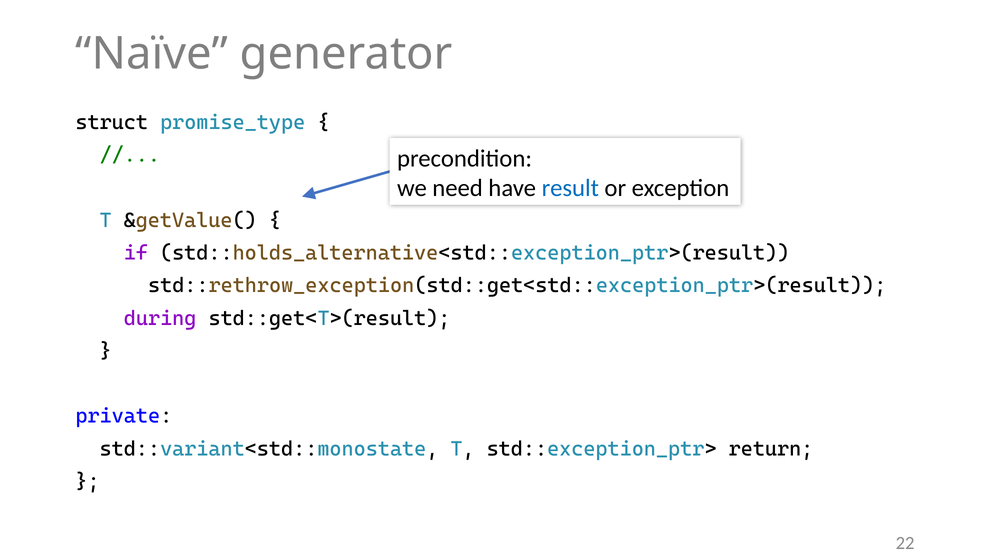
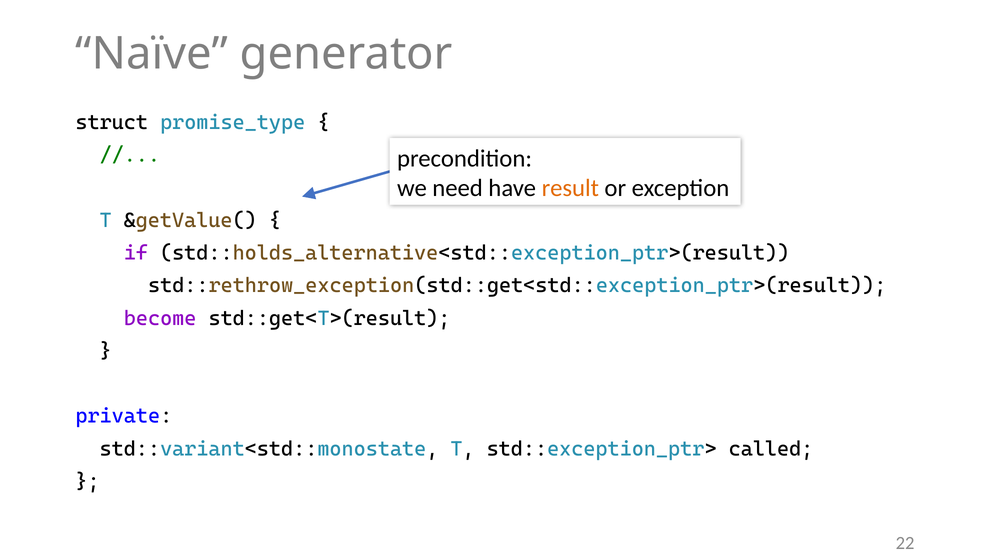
result colour: blue -> orange
during: during -> become
return: return -> called
